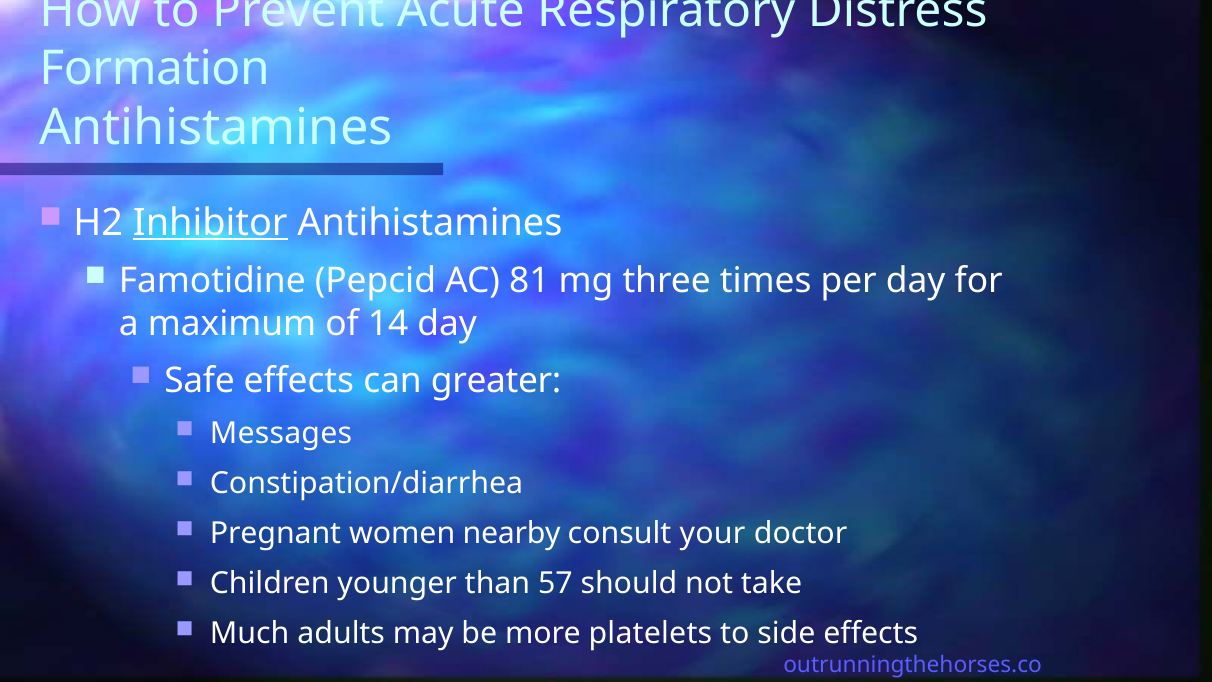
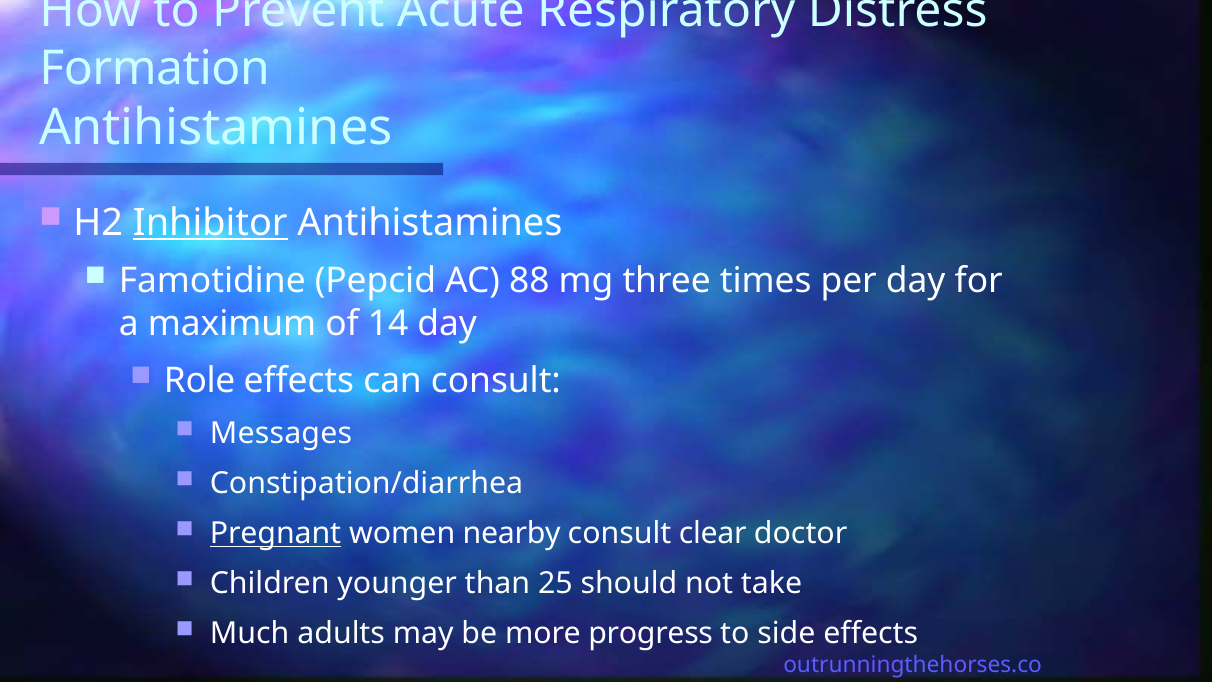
81: 81 -> 88
Safe: Safe -> Role
can greater: greater -> consult
Pregnant underline: none -> present
your: your -> clear
57: 57 -> 25
platelets: platelets -> progress
